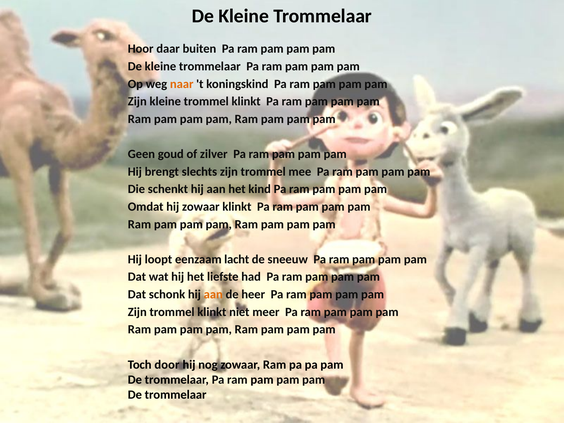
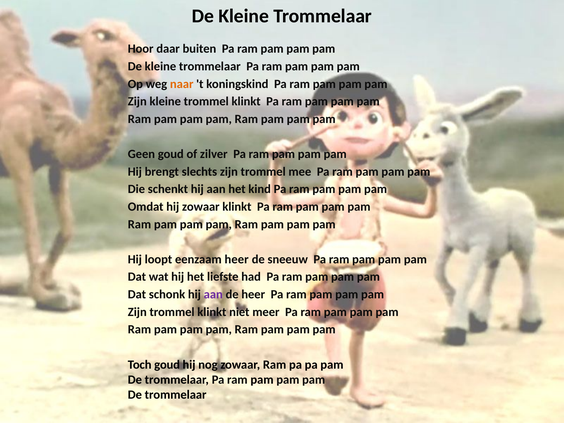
eenzaam lacht: lacht -> heer
aan at (213, 294) colour: orange -> purple
Toch door: door -> goud
